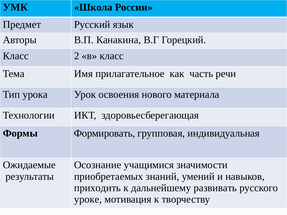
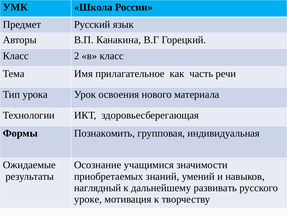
Формировать: Формировать -> Познакомить
приходить: приходить -> наглядный
